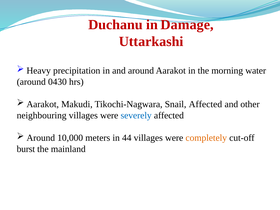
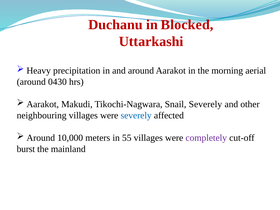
Damage: Damage -> Blocked
water: water -> aerial
Snail Affected: Affected -> Severely
44: 44 -> 55
completely colour: orange -> purple
